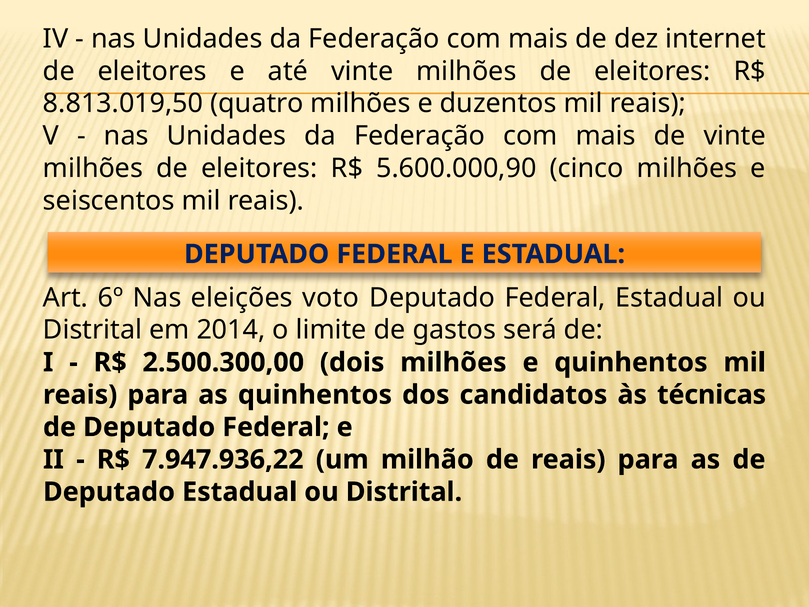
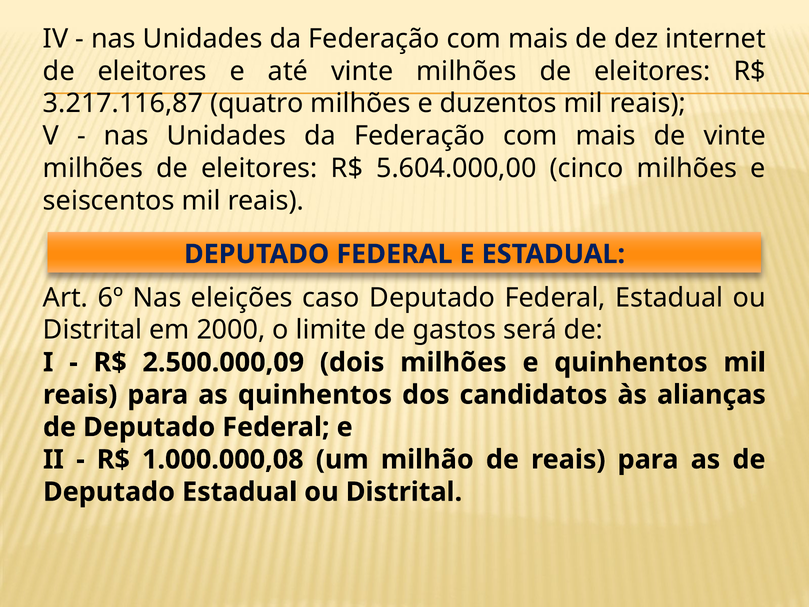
8.813.019,50: 8.813.019,50 -> 3.217.116,87
5.600.000,90: 5.600.000,90 -> 5.604.000,00
voto: voto -> caso
2014: 2014 -> 2000
2.500.300,00: 2.500.300,00 -> 2.500.000,09
técnicas: técnicas -> alianças
7.947.936,22: 7.947.936,22 -> 1.000.000,08
